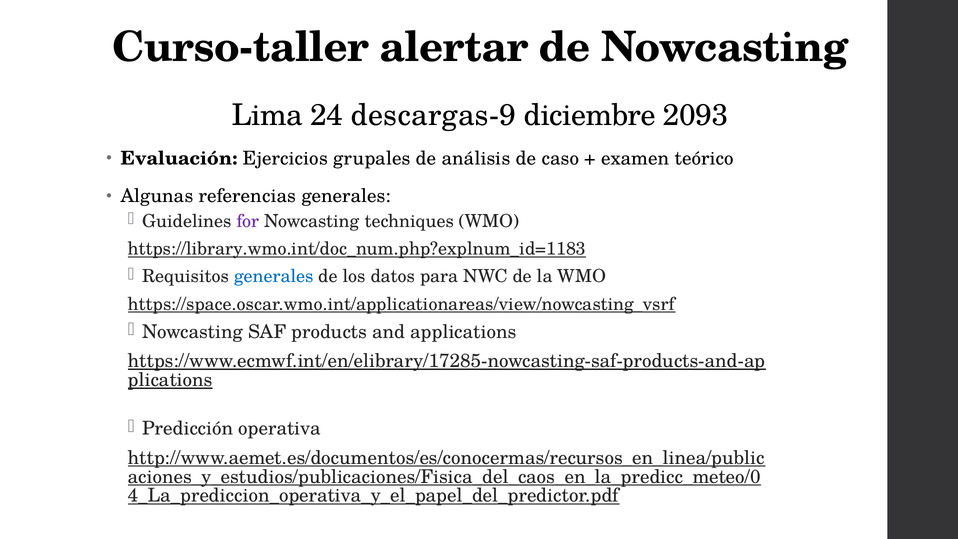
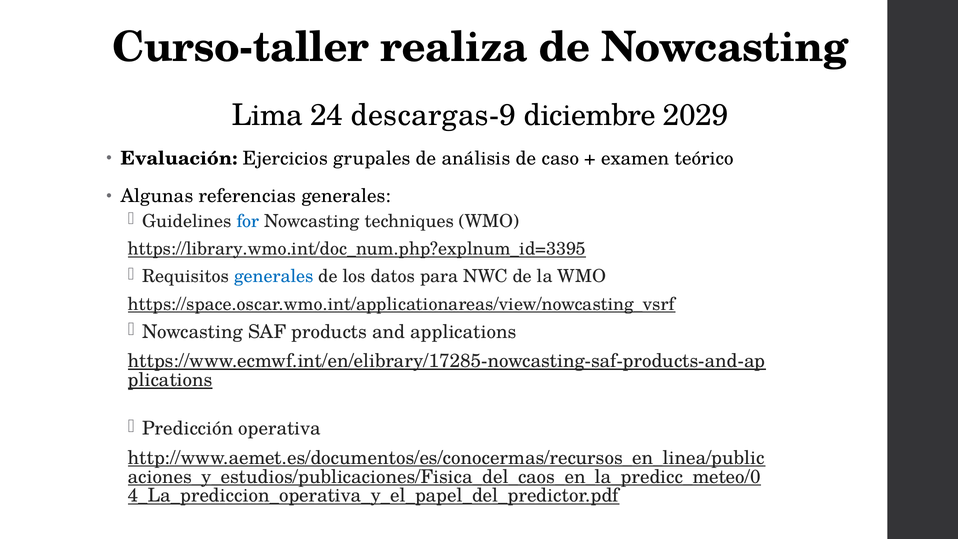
alertar: alertar -> realiza
2093: 2093 -> 2029
for colour: purple -> blue
https://library.wmo.int/doc_num.php?explnum_id=1183: https://library.wmo.int/doc_num.php?explnum_id=1183 -> https://library.wmo.int/doc_num.php?explnum_id=3395
